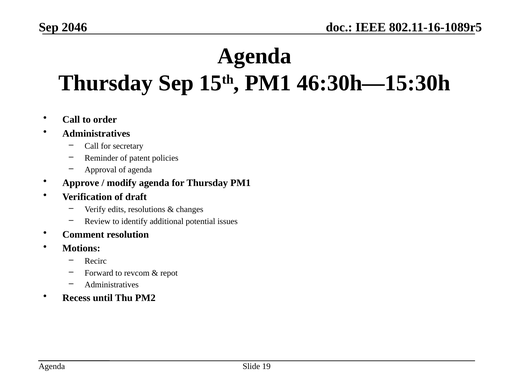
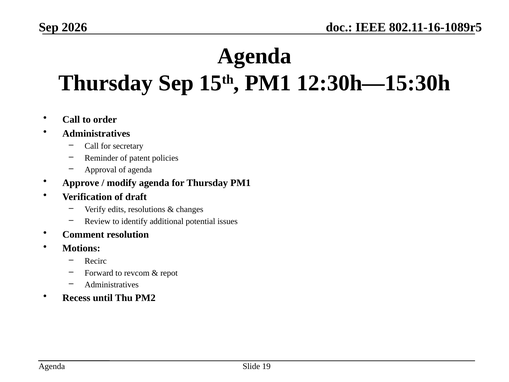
2046: 2046 -> 2026
46:30h—15:30h: 46:30h—15:30h -> 12:30h—15:30h
